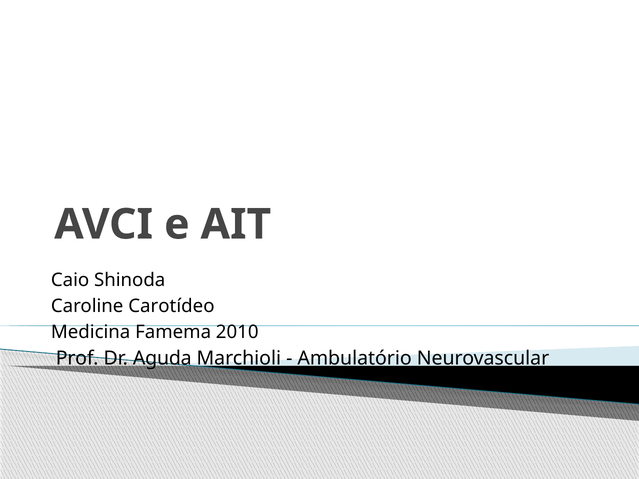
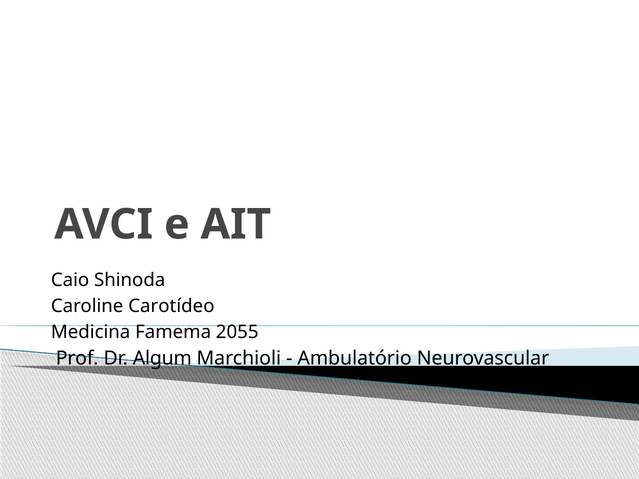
2010: 2010 -> 2055
Aguda: Aguda -> Algum
